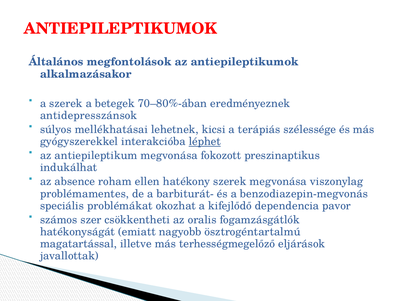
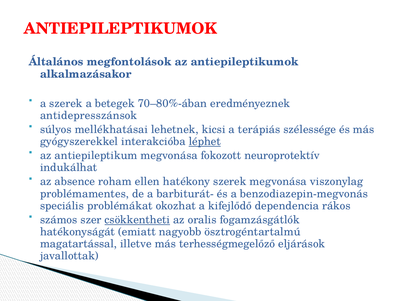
preszinaptikus: preszinaptikus -> neuroprotektív
pavor: pavor -> rákos
csökkentheti underline: none -> present
